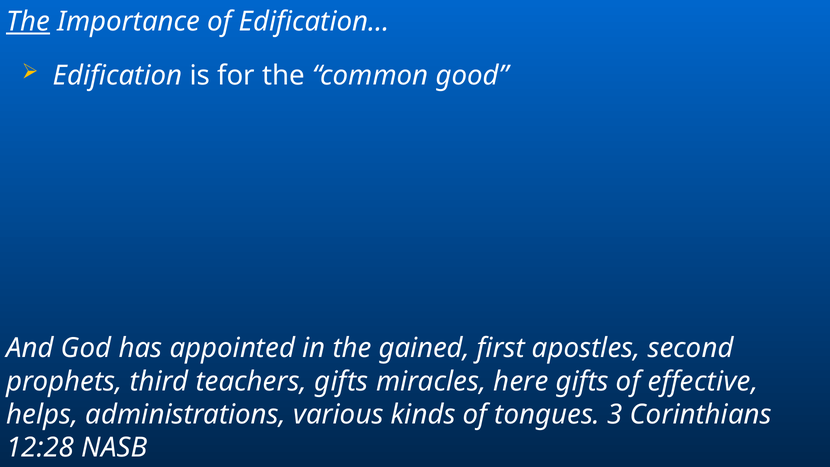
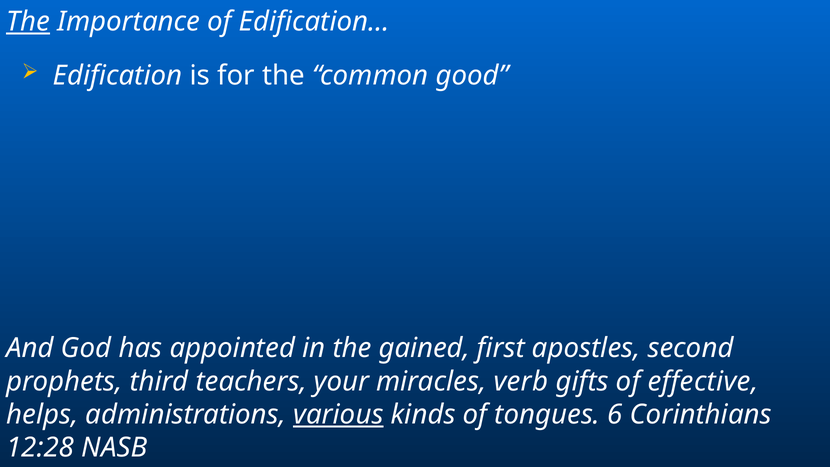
teachers gifts: gifts -> your
here: here -> verb
various underline: none -> present
3: 3 -> 6
